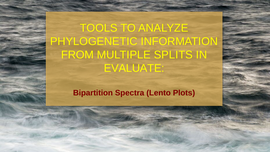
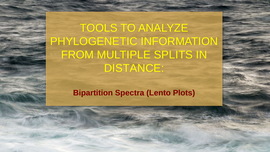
EVALUATE: EVALUATE -> DISTANCE
